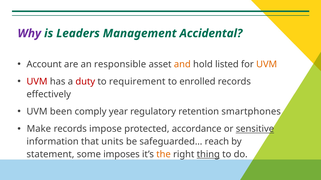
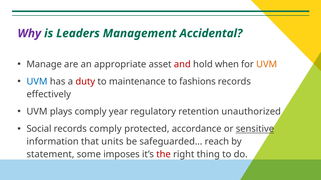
Account: Account -> Manage
responsible: responsible -> appropriate
and colour: orange -> red
listed: listed -> when
UVM at (37, 82) colour: red -> blue
requirement: requirement -> maintenance
enrolled: enrolled -> fashions
been: been -> plays
smartphones: smartphones -> unauthorized
Make: Make -> Social
records impose: impose -> comply
the colour: orange -> red
thing underline: present -> none
